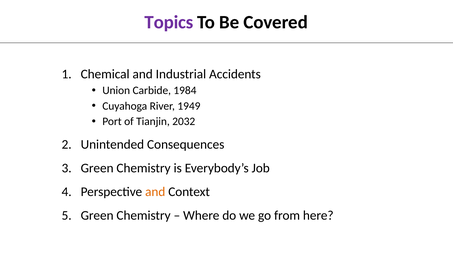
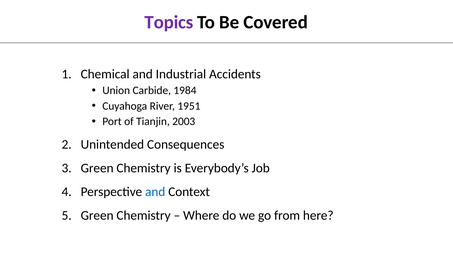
1949: 1949 -> 1951
2032: 2032 -> 2003
and at (155, 192) colour: orange -> blue
